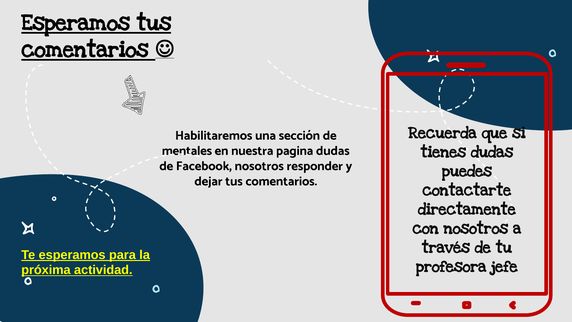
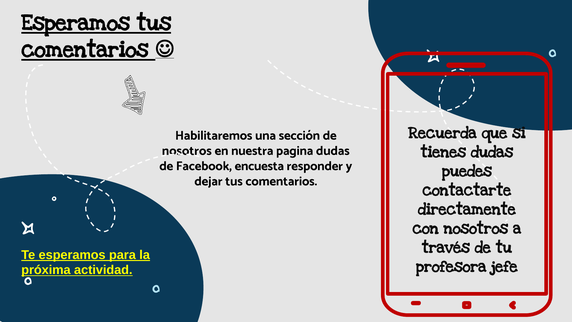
mentales at (187, 151): mentales -> nosotros
Facebook nosotros: nosotros -> encuesta
